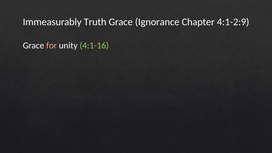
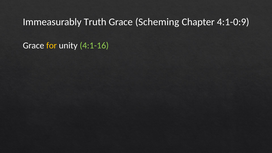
Ignorance: Ignorance -> Scheming
4:1-2:9: 4:1-2:9 -> 4:1-0:9
for colour: pink -> yellow
